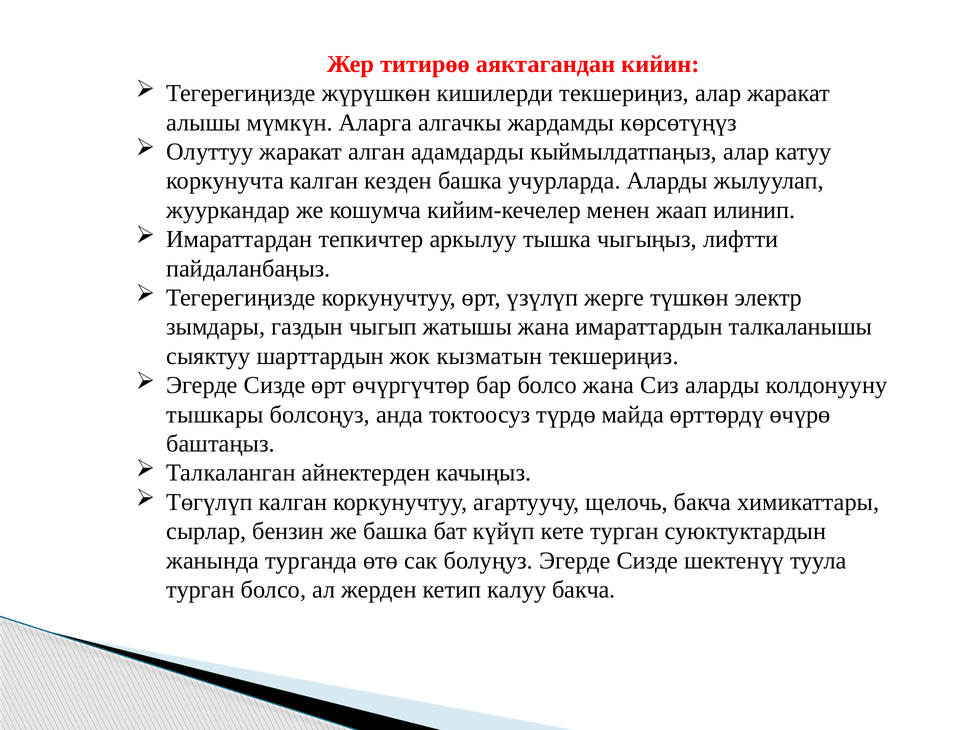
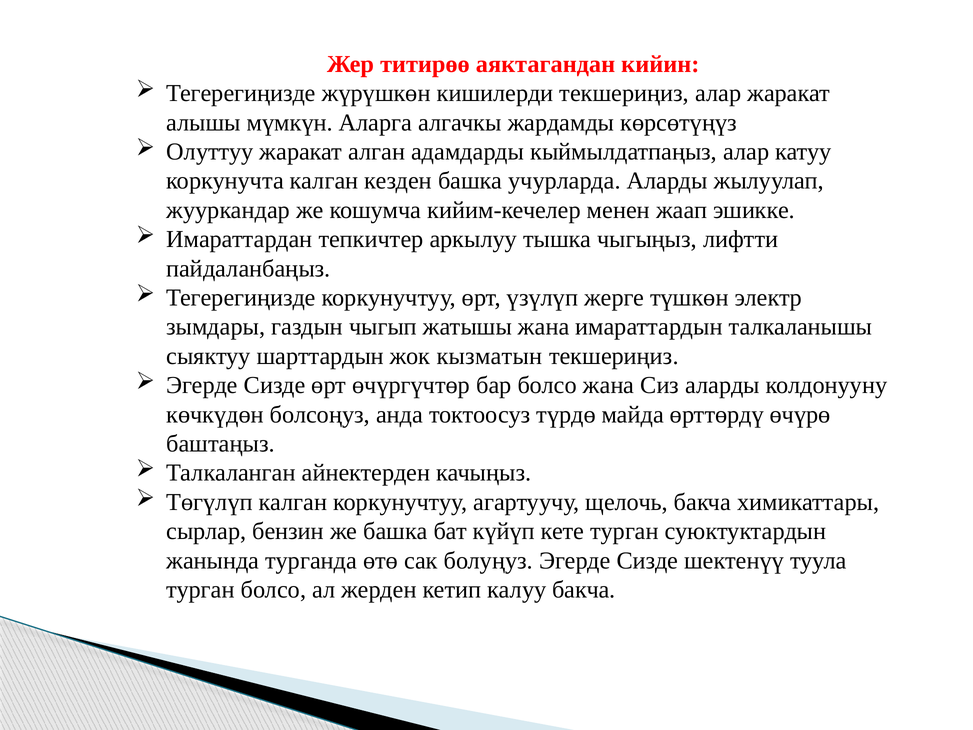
илинип: илинип -> эшикке
тышкары: тышкары -> көчкүдөн
